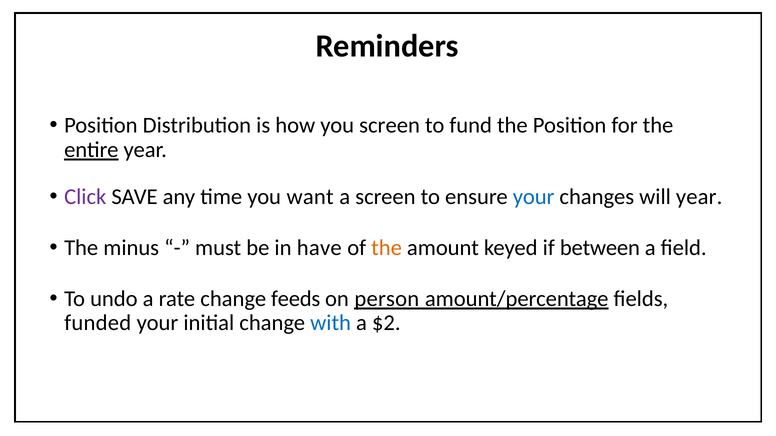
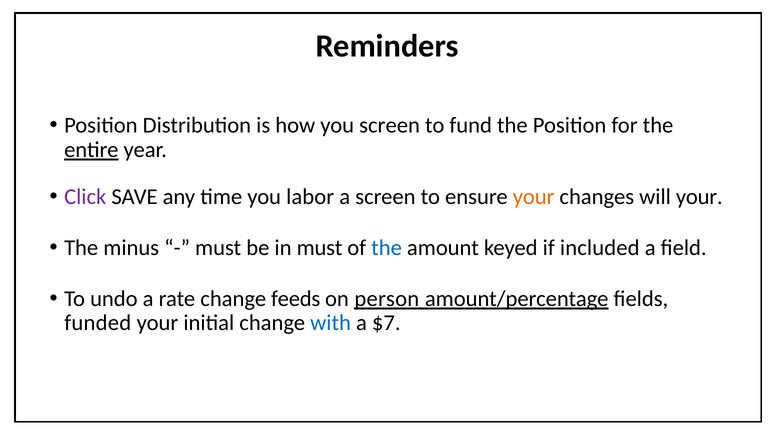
want: want -> labor
your at (534, 197) colour: blue -> orange
will year: year -> your
in have: have -> must
the at (387, 248) colour: orange -> blue
between: between -> included
$2: $2 -> $7
